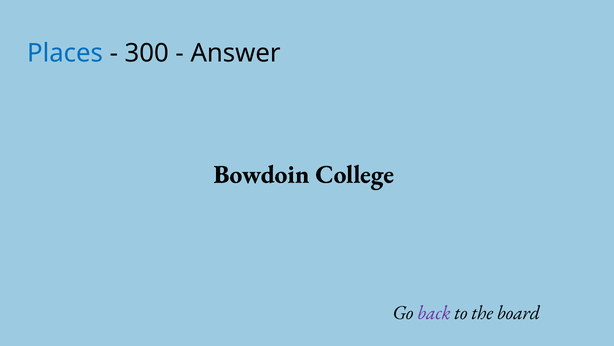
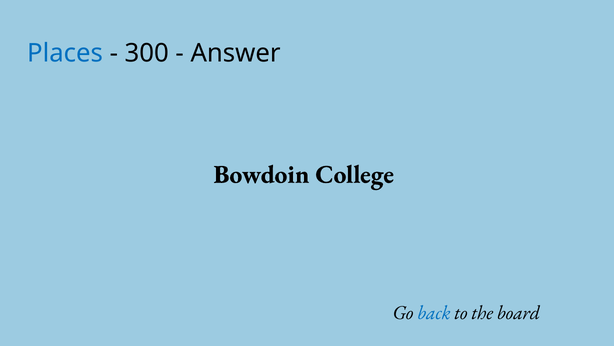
back colour: purple -> blue
